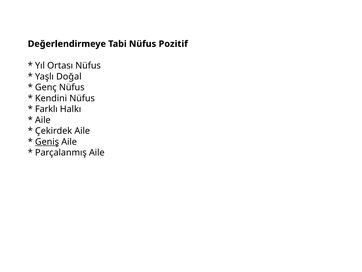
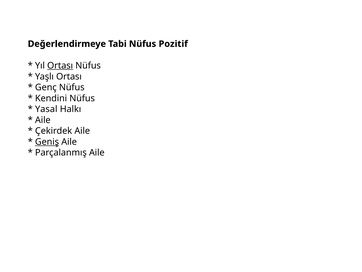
Ortası at (60, 66) underline: none -> present
Yaşlı Doğal: Doğal -> Ortası
Farklı: Farklı -> Yasal
